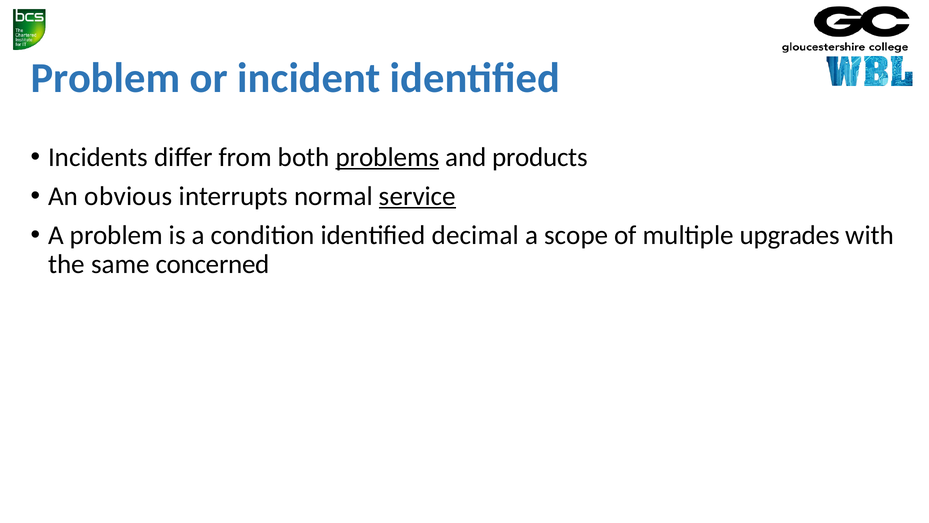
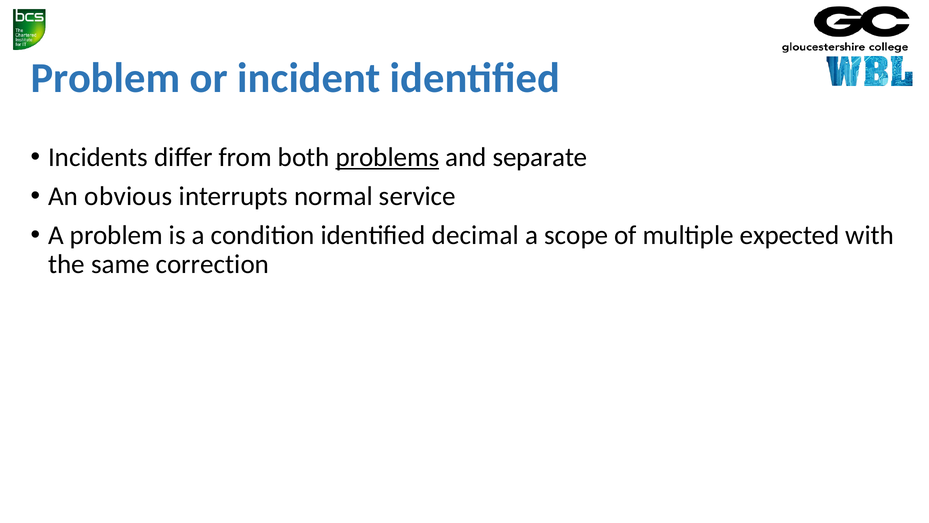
products: products -> separate
service underline: present -> none
upgrades: upgrades -> expected
concerned: concerned -> correction
